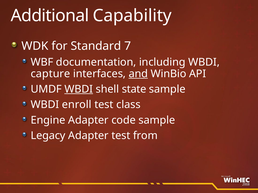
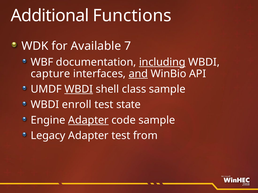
Capability: Capability -> Functions
Standard: Standard -> Available
including underline: none -> present
state: state -> class
class: class -> state
Adapter at (88, 120) underline: none -> present
